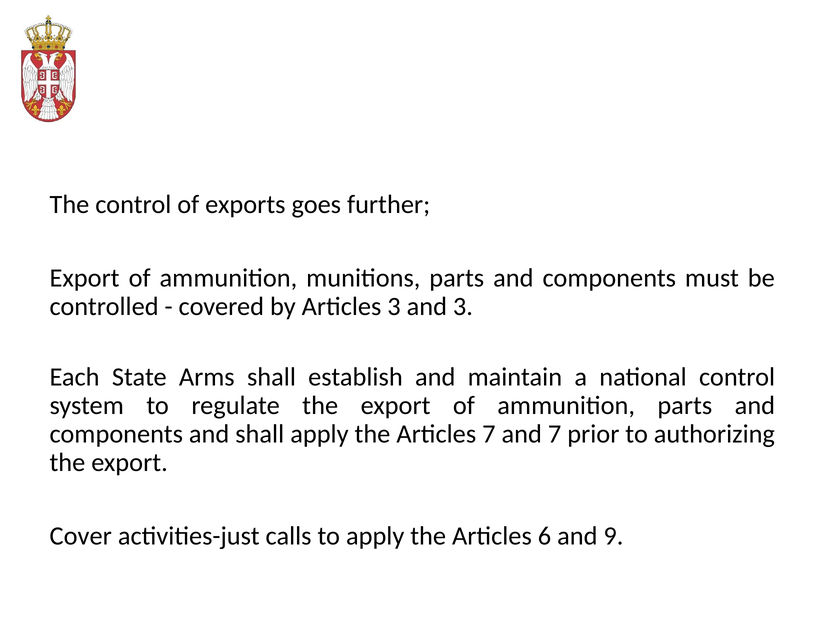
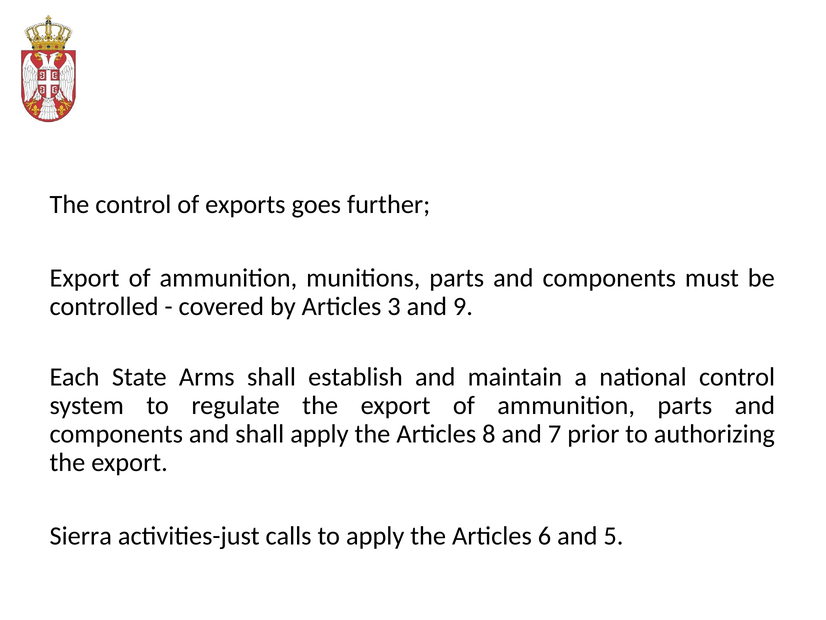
and 3: 3 -> 9
Articles 7: 7 -> 8
Cover: Cover -> Sierra
9: 9 -> 5
